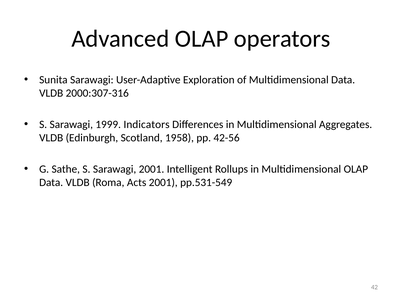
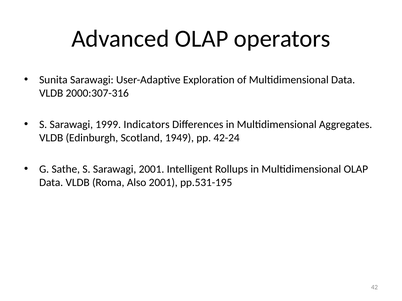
1958: 1958 -> 1949
42-56: 42-56 -> 42-24
Acts: Acts -> Also
pp.531-549: pp.531-549 -> pp.531-195
